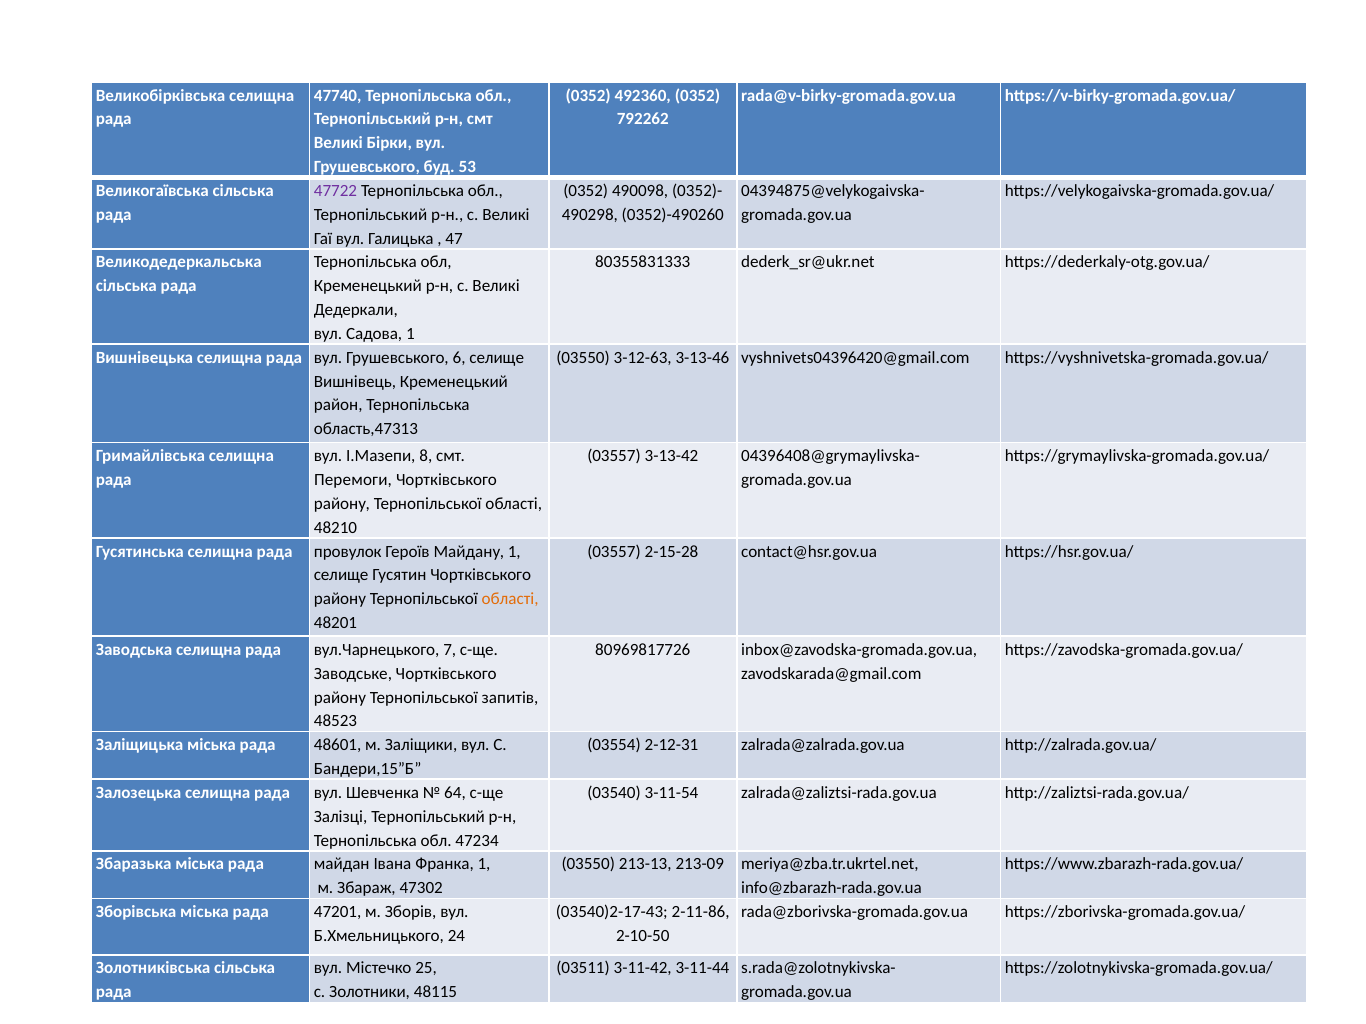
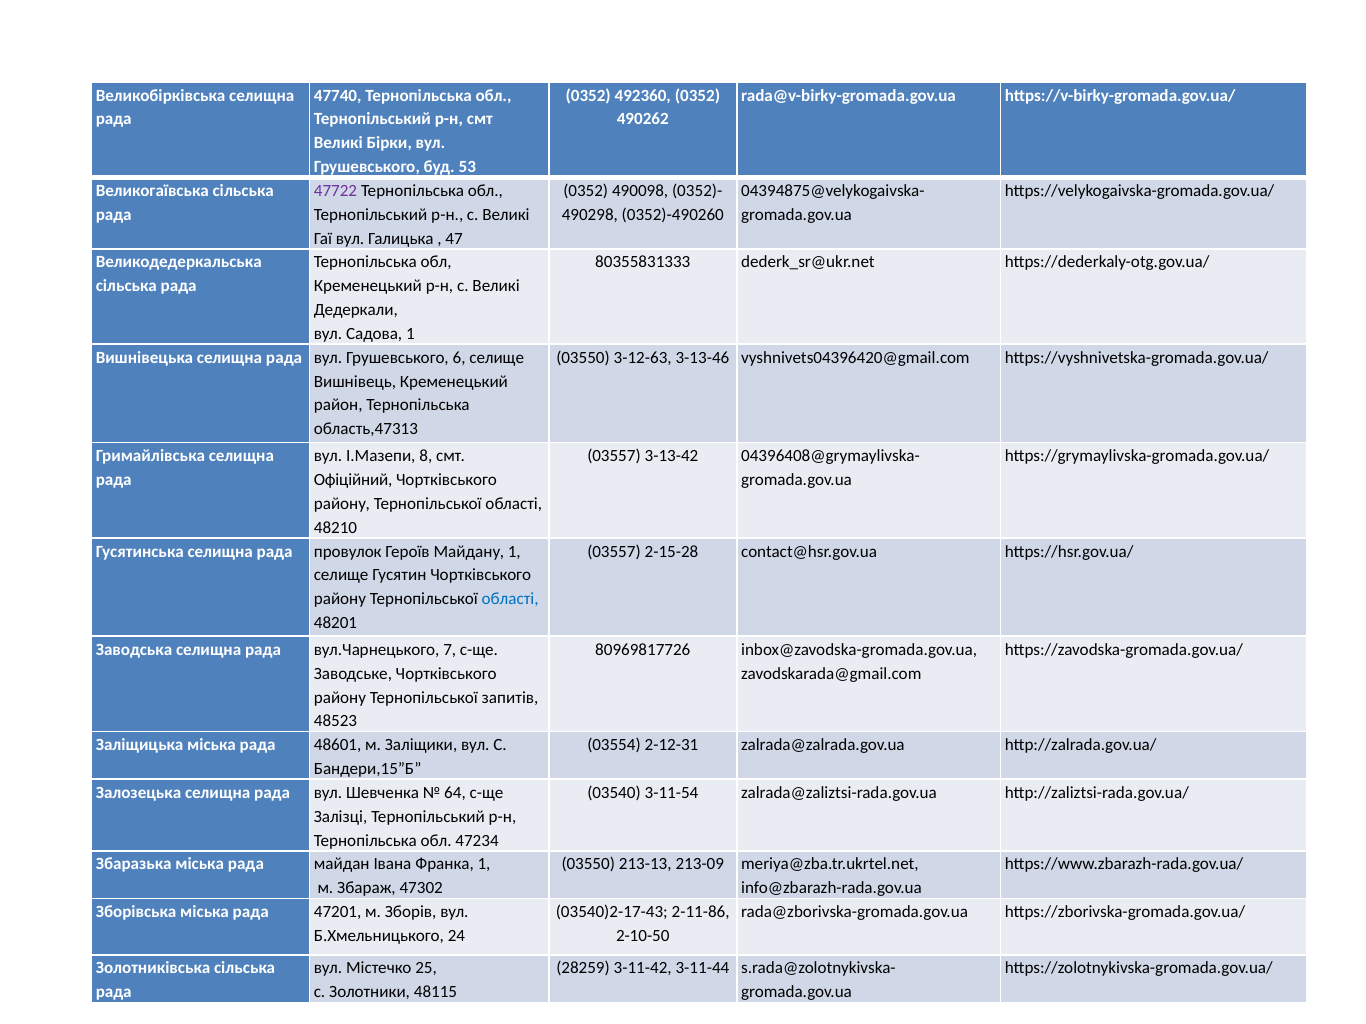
792262: 792262 -> 490262
Перемоги: Перемоги -> Офіційний
області at (510, 599) colour: orange -> blue
03511: 03511 -> 28259
